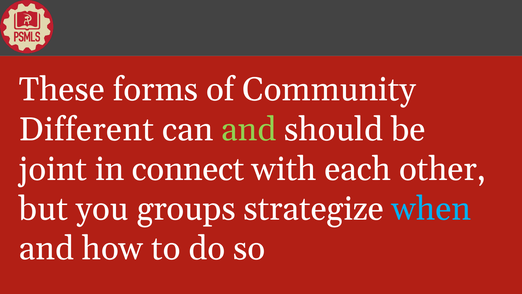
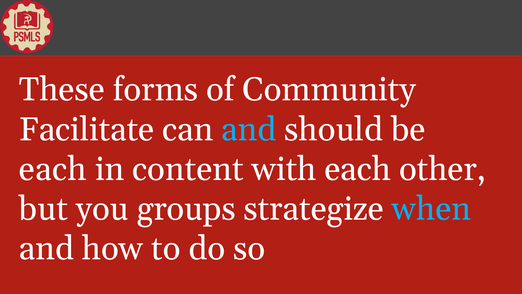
Different: Different -> Facilitate
and at (249, 129) colour: light green -> light blue
joint at (53, 169): joint -> each
connect: connect -> content
